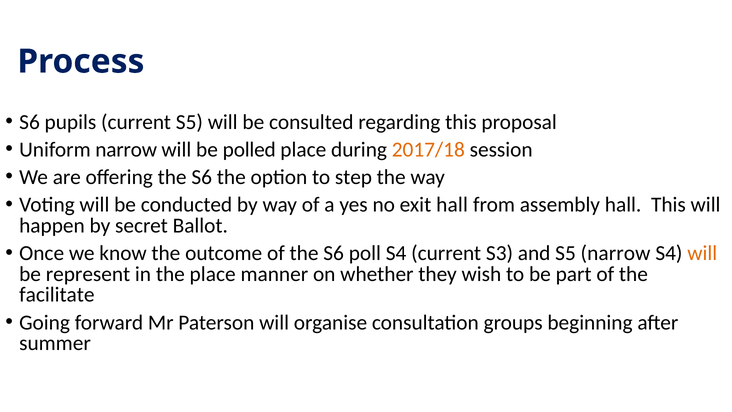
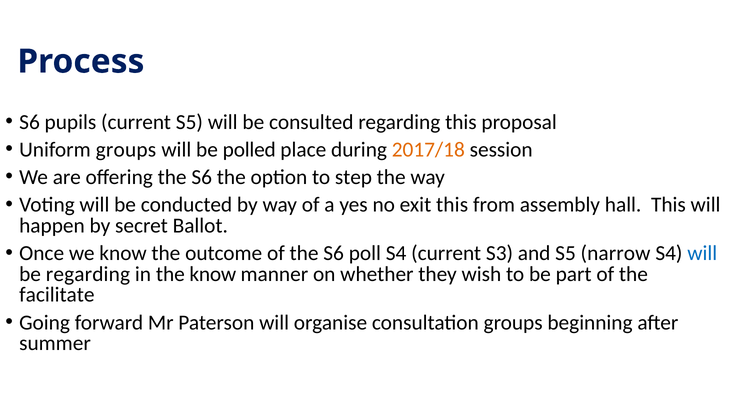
Uniform narrow: narrow -> groups
exit hall: hall -> this
will at (702, 253) colour: orange -> blue
be represent: represent -> regarding
the place: place -> know
